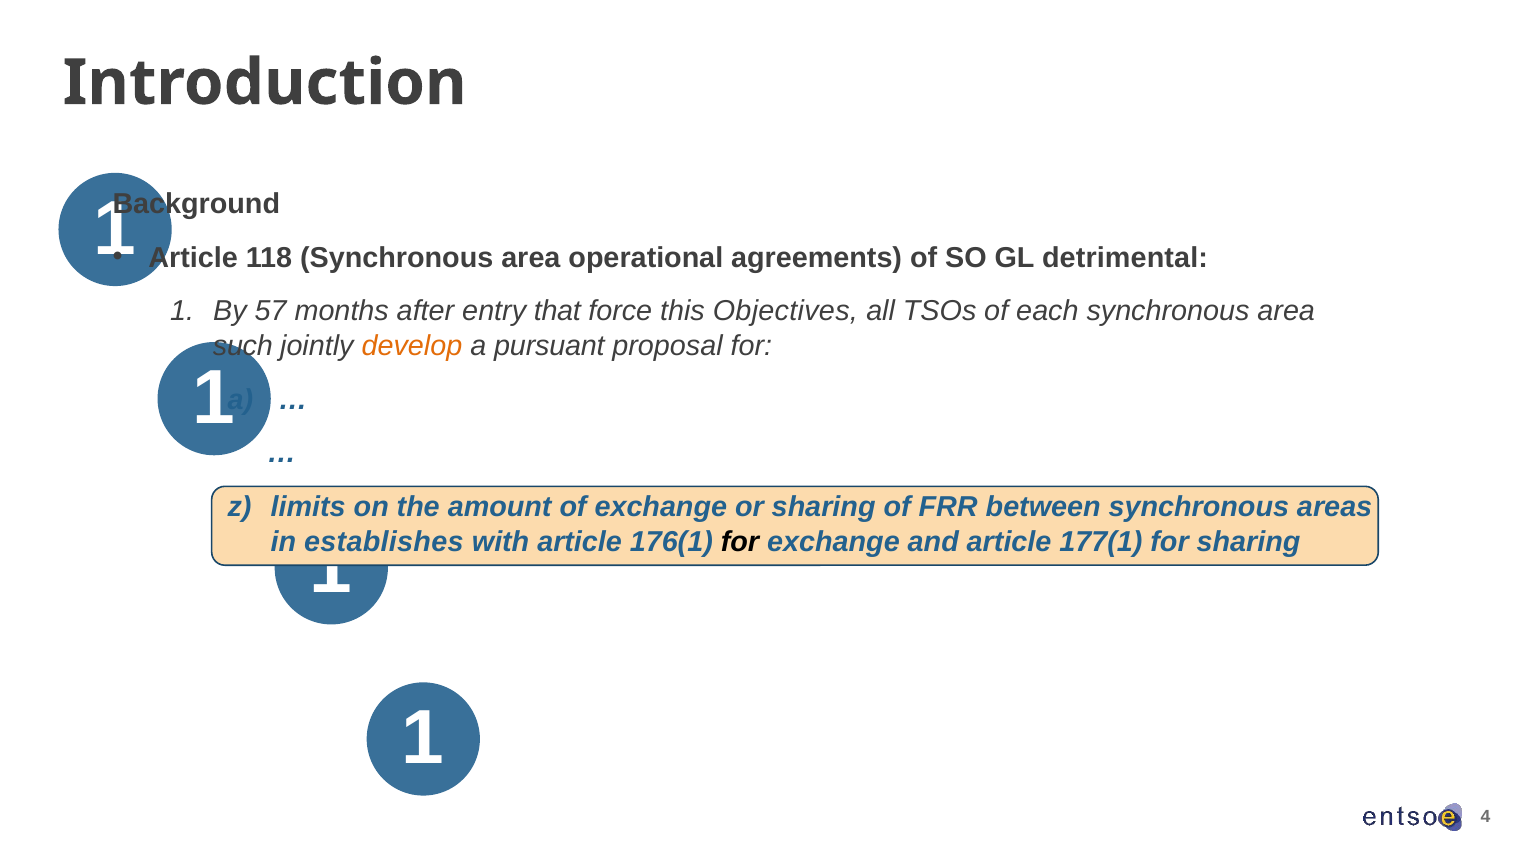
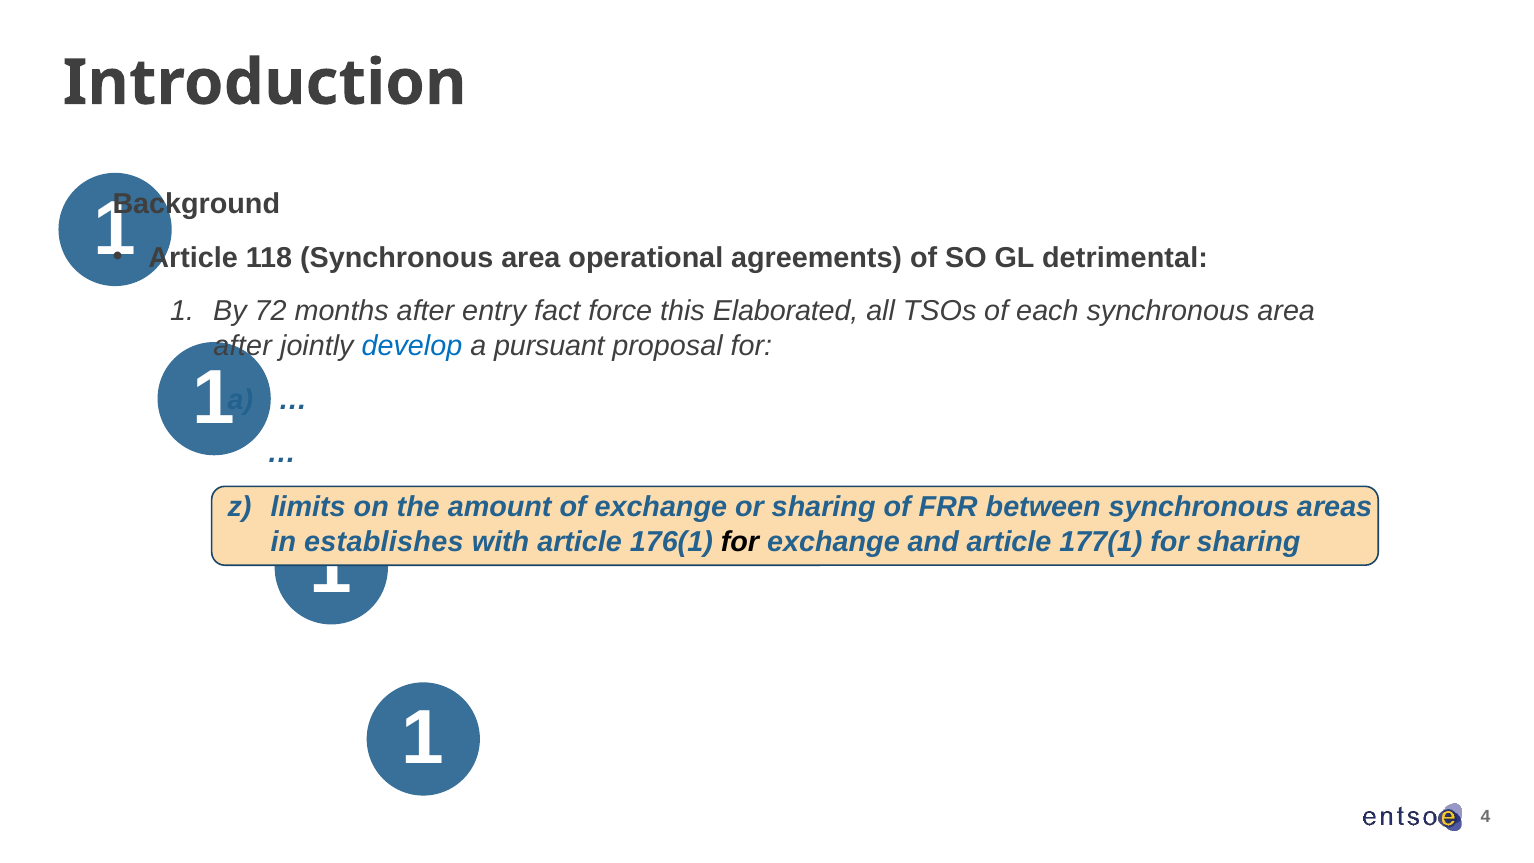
57: 57 -> 72
that: that -> fact
Objectives: Objectives -> Elaborated
such at (243, 346): such -> after
develop colour: orange -> blue
